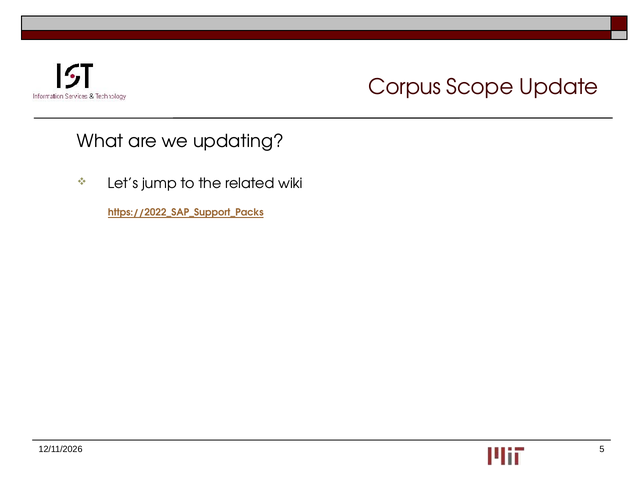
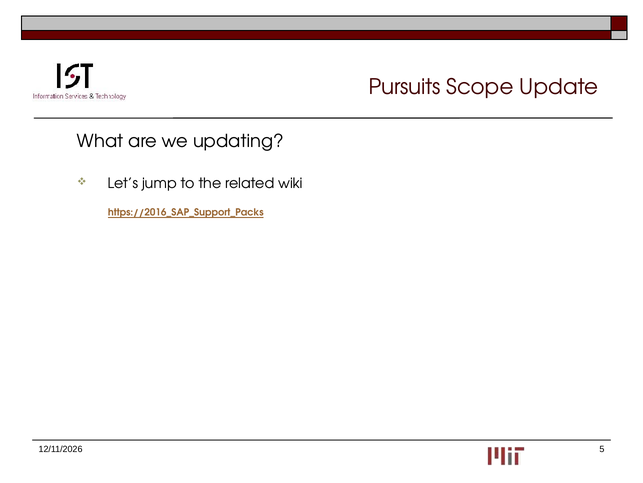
Corpus: Corpus -> Pursuits
https://2022_SAP_Support_Packs: https://2022_SAP_Support_Packs -> https://2016_SAP_Support_Packs
